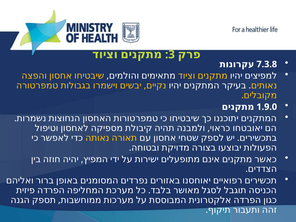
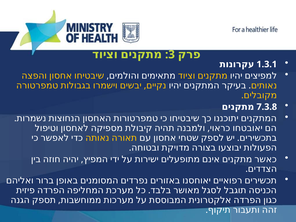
7.3.8: 7.3.8 -> 1.3.1
1.9.0: 1.9.0 -> 7.3.8
